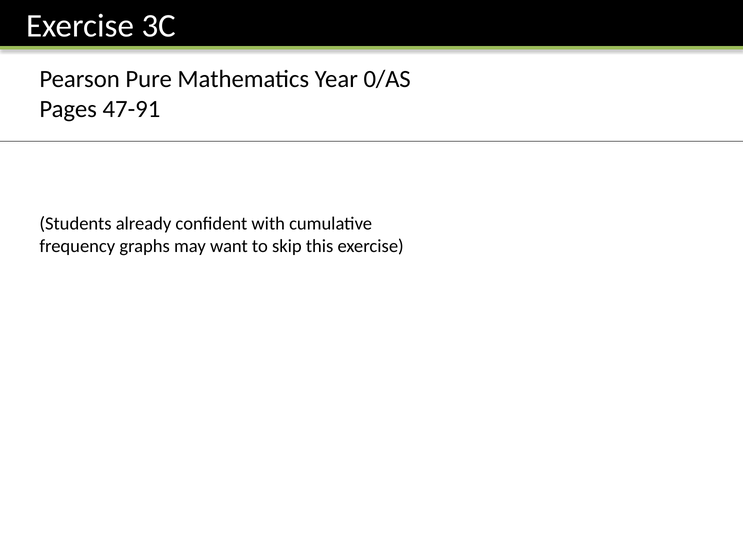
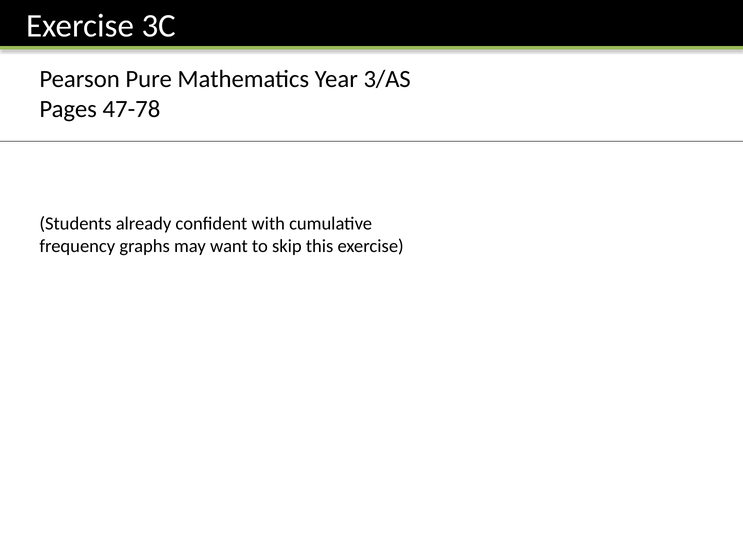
0/AS: 0/AS -> 3/AS
47-91: 47-91 -> 47-78
